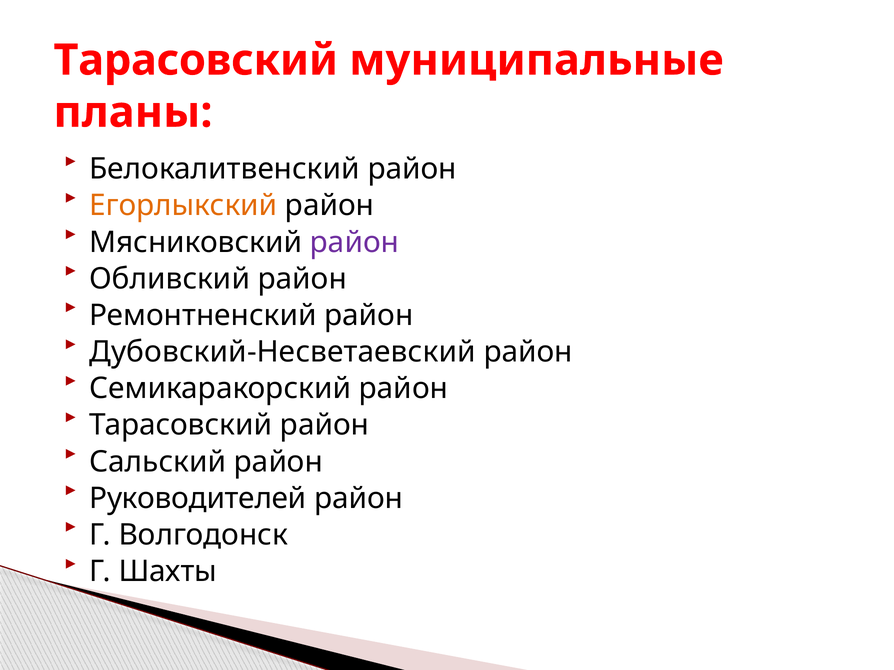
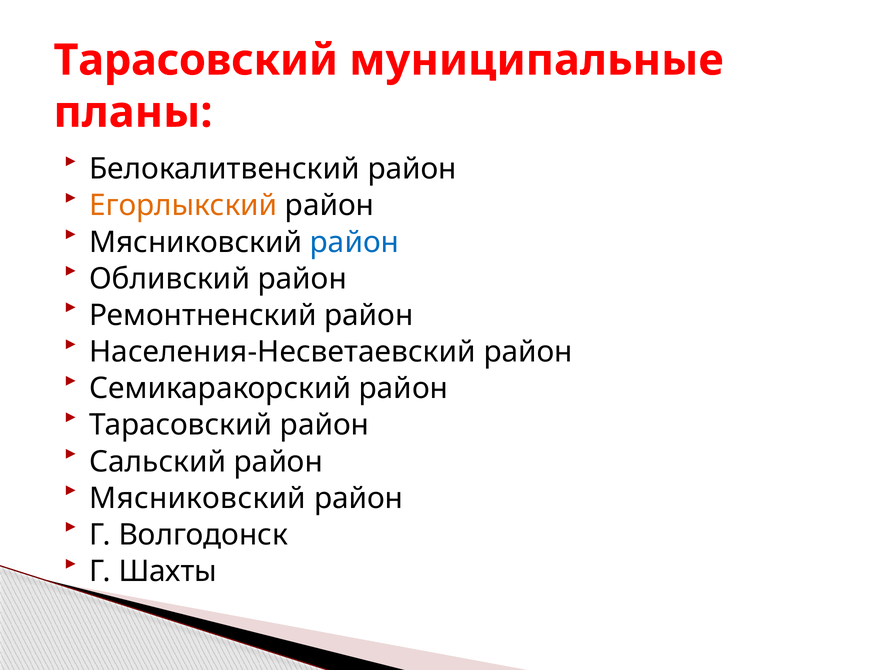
район at (354, 242) colour: purple -> blue
Дубовский-Несветаевский: Дубовский-Несветаевский -> Населения-Несветаевский
Руководителей at (198, 499): Руководителей -> Мясниковский
